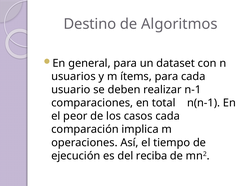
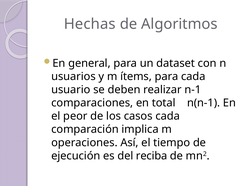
Destino: Destino -> Hechas
